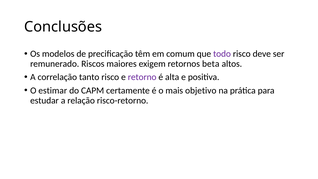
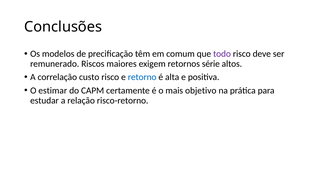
beta: beta -> série
tanto: tanto -> custo
retorno colour: purple -> blue
